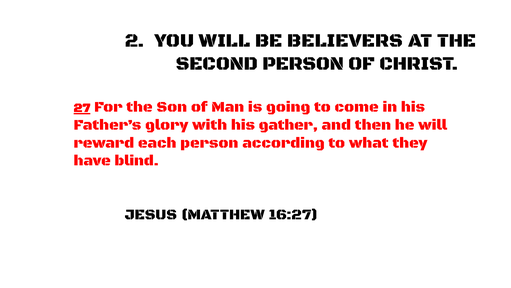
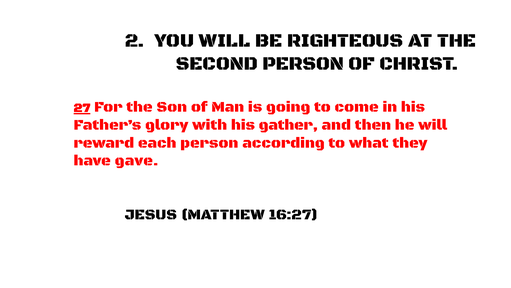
BELIEVERS: BELIEVERS -> RIGHTEOUS
blind: blind -> gave
